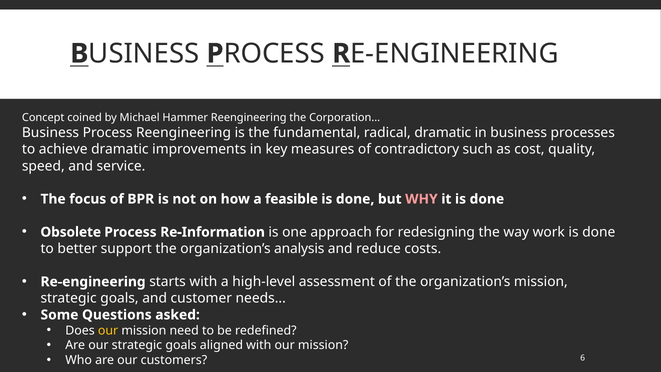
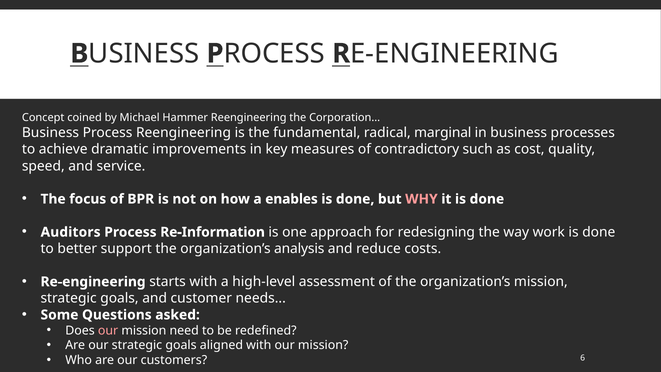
radical dramatic: dramatic -> marginal
feasible: feasible -> enables
Obsolete: Obsolete -> Auditors
our at (108, 330) colour: yellow -> pink
